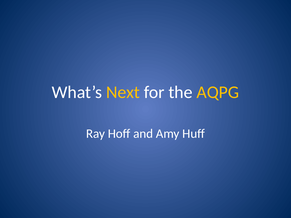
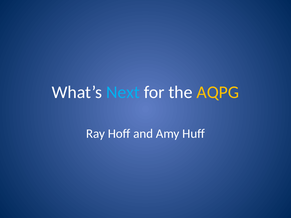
Next colour: yellow -> light blue
